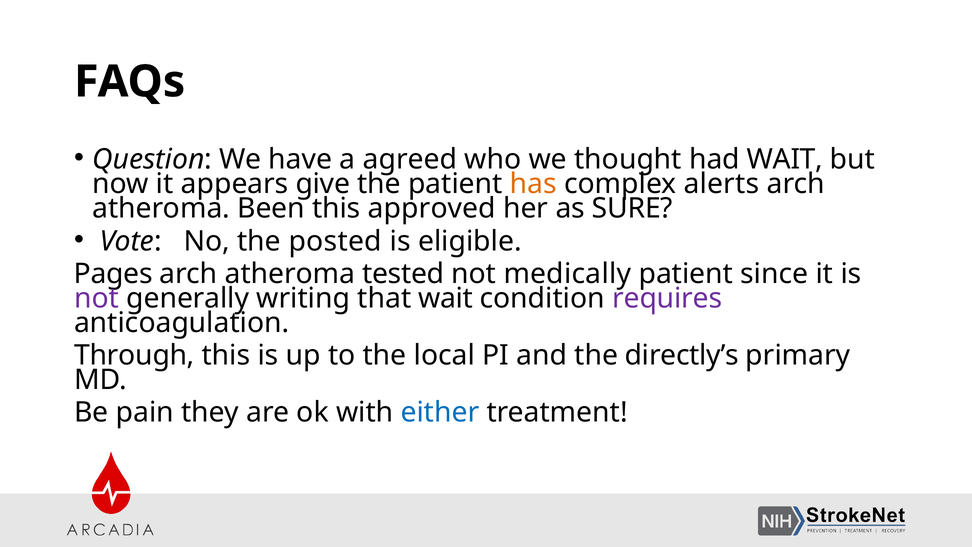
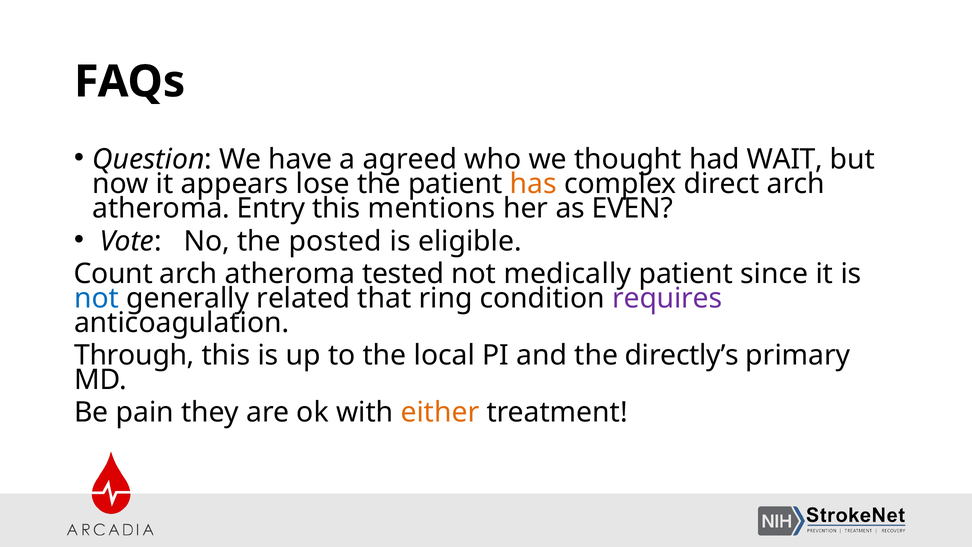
give: give -> lose
alerts: alerts -> direct
Been: Been -> Entry
approved: approved -> mentions
SURE: SURE -> EVEN
Pages: Pages -> Count
not at (96, 298) colour: purple -> blue
writing: writing -> related
that wait: wait -> ring
either colour: blue -> orange
